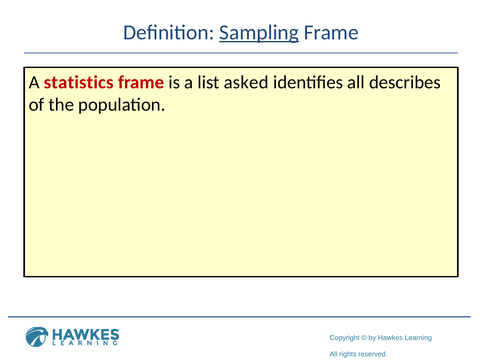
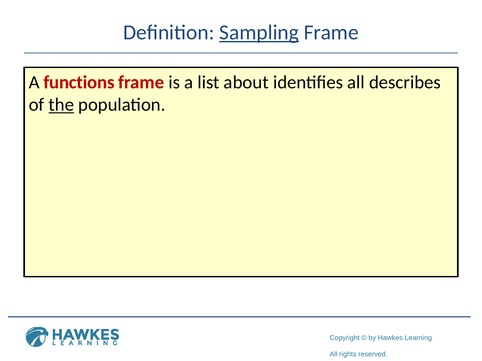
statistics: statistics -> functions
asked: asked -> about
the underline: none -> present
